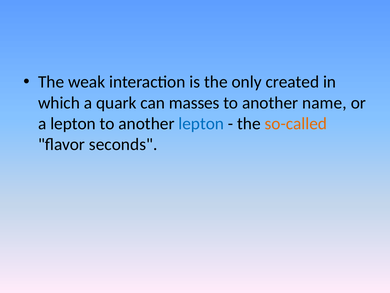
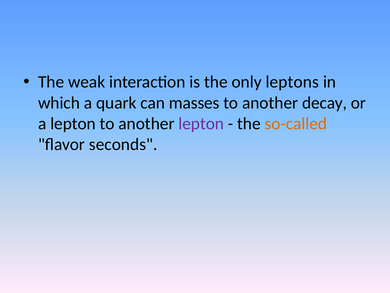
created: created -> leptons
name: name -> decay
lepton at (201, 123) colour: blue -> purple
